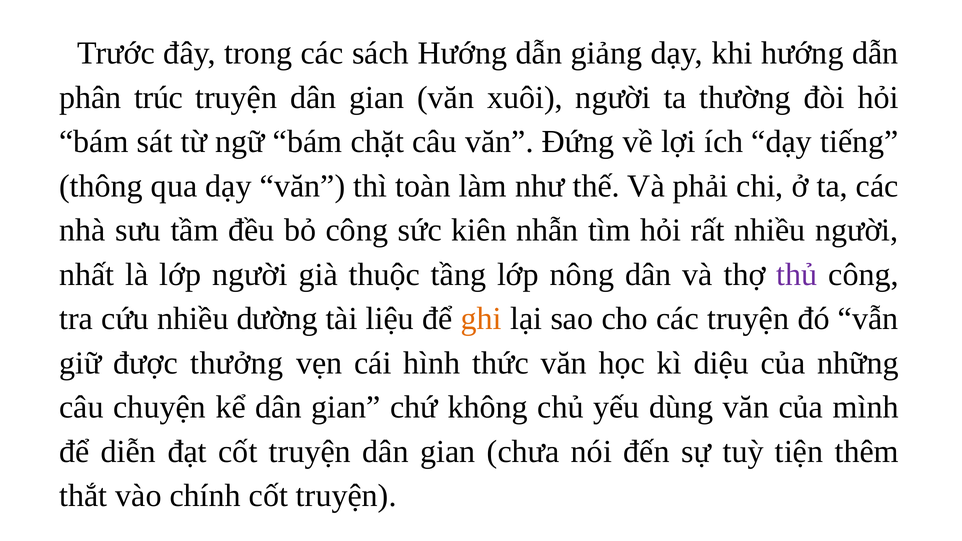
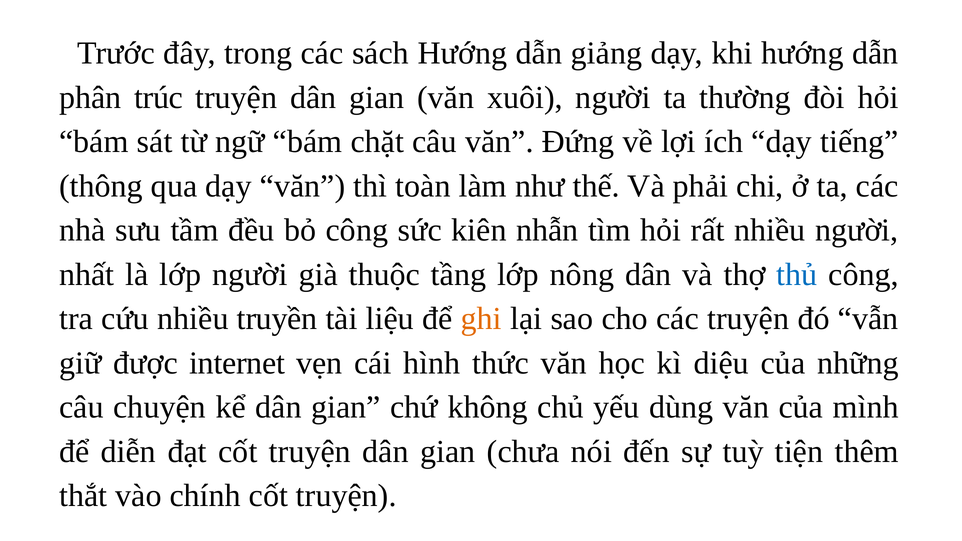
thủ colour: purple -> blue
dường: dường -> truyền
thưởng: thưởng -> internet
